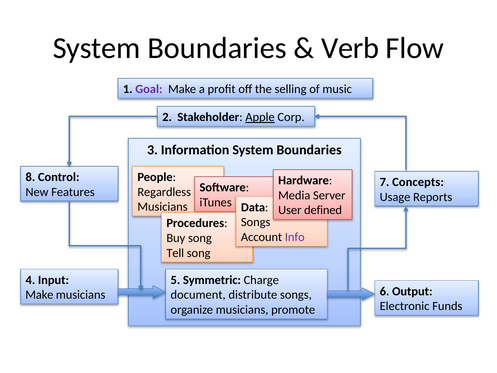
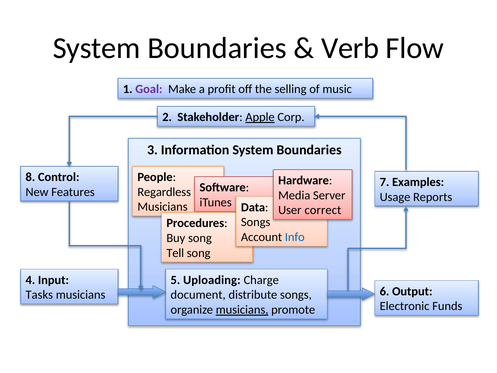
Concepts: Concepts -> Examples
defined: defined -> correct
Info colour: purple -> blue
Symmetric: Symmetric -> Uploading
Make at (39, 295): Make -> Tasks
musicians at (242, 310) underline: none -> present
